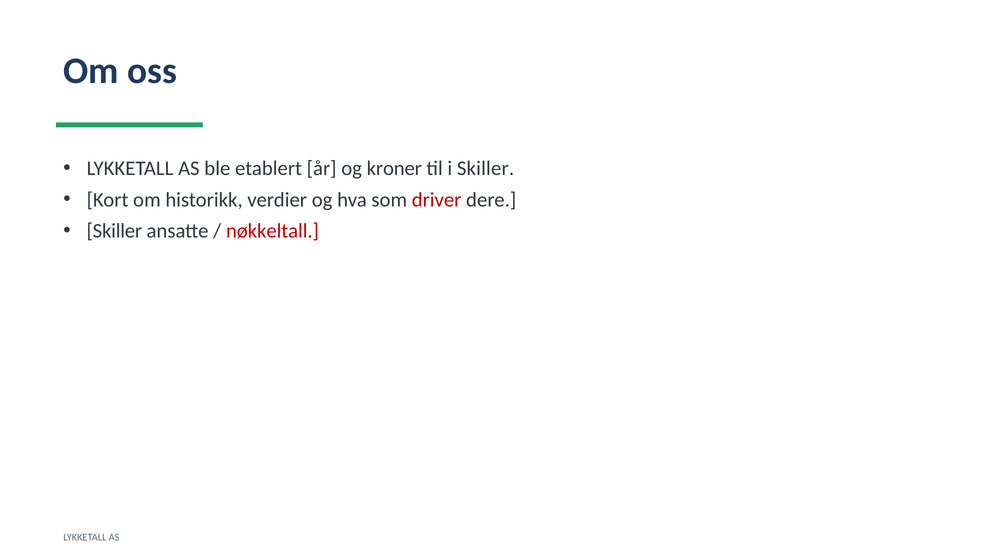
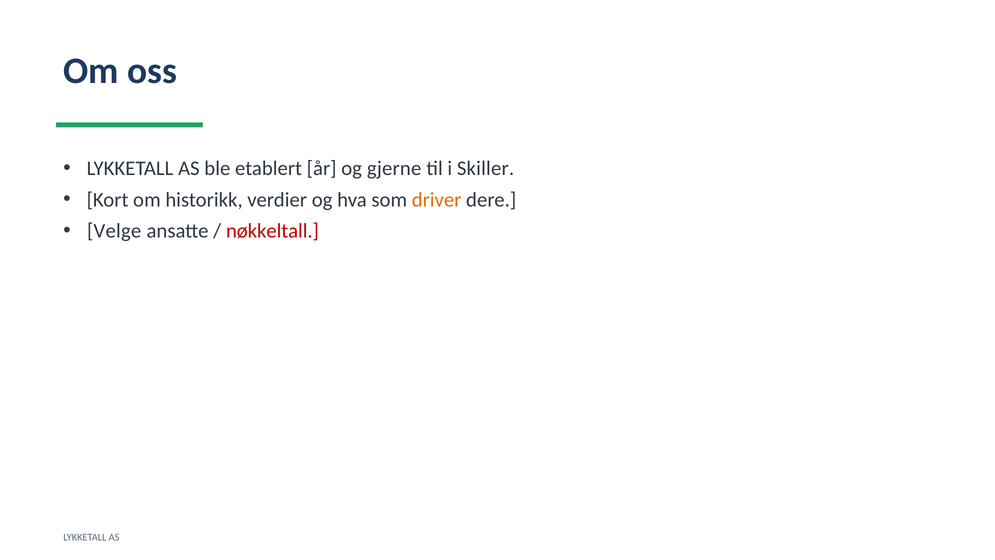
kroner: kroner -> gjerne
driver colour: red -> orange
Skiller at (114, 231): Skiller -> Velge
